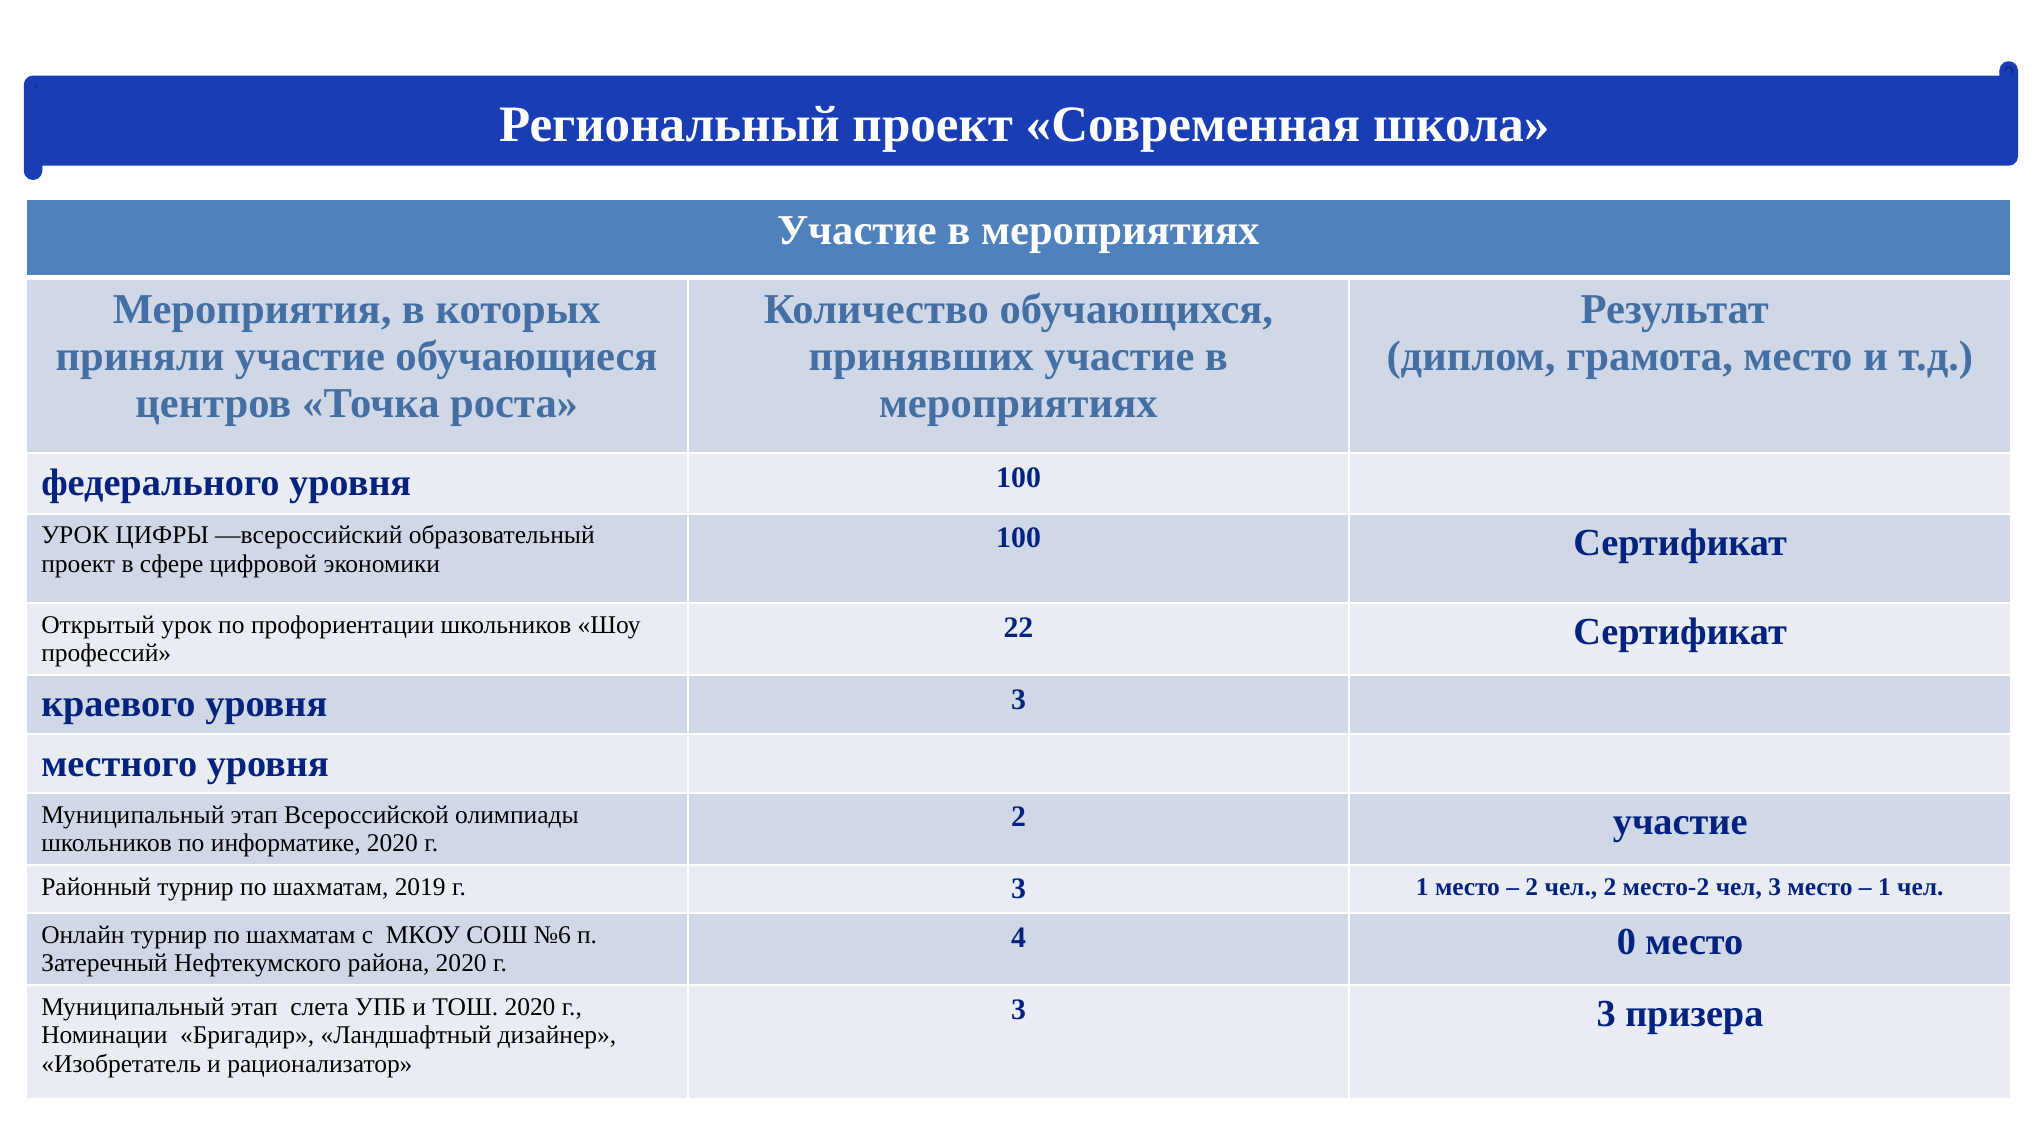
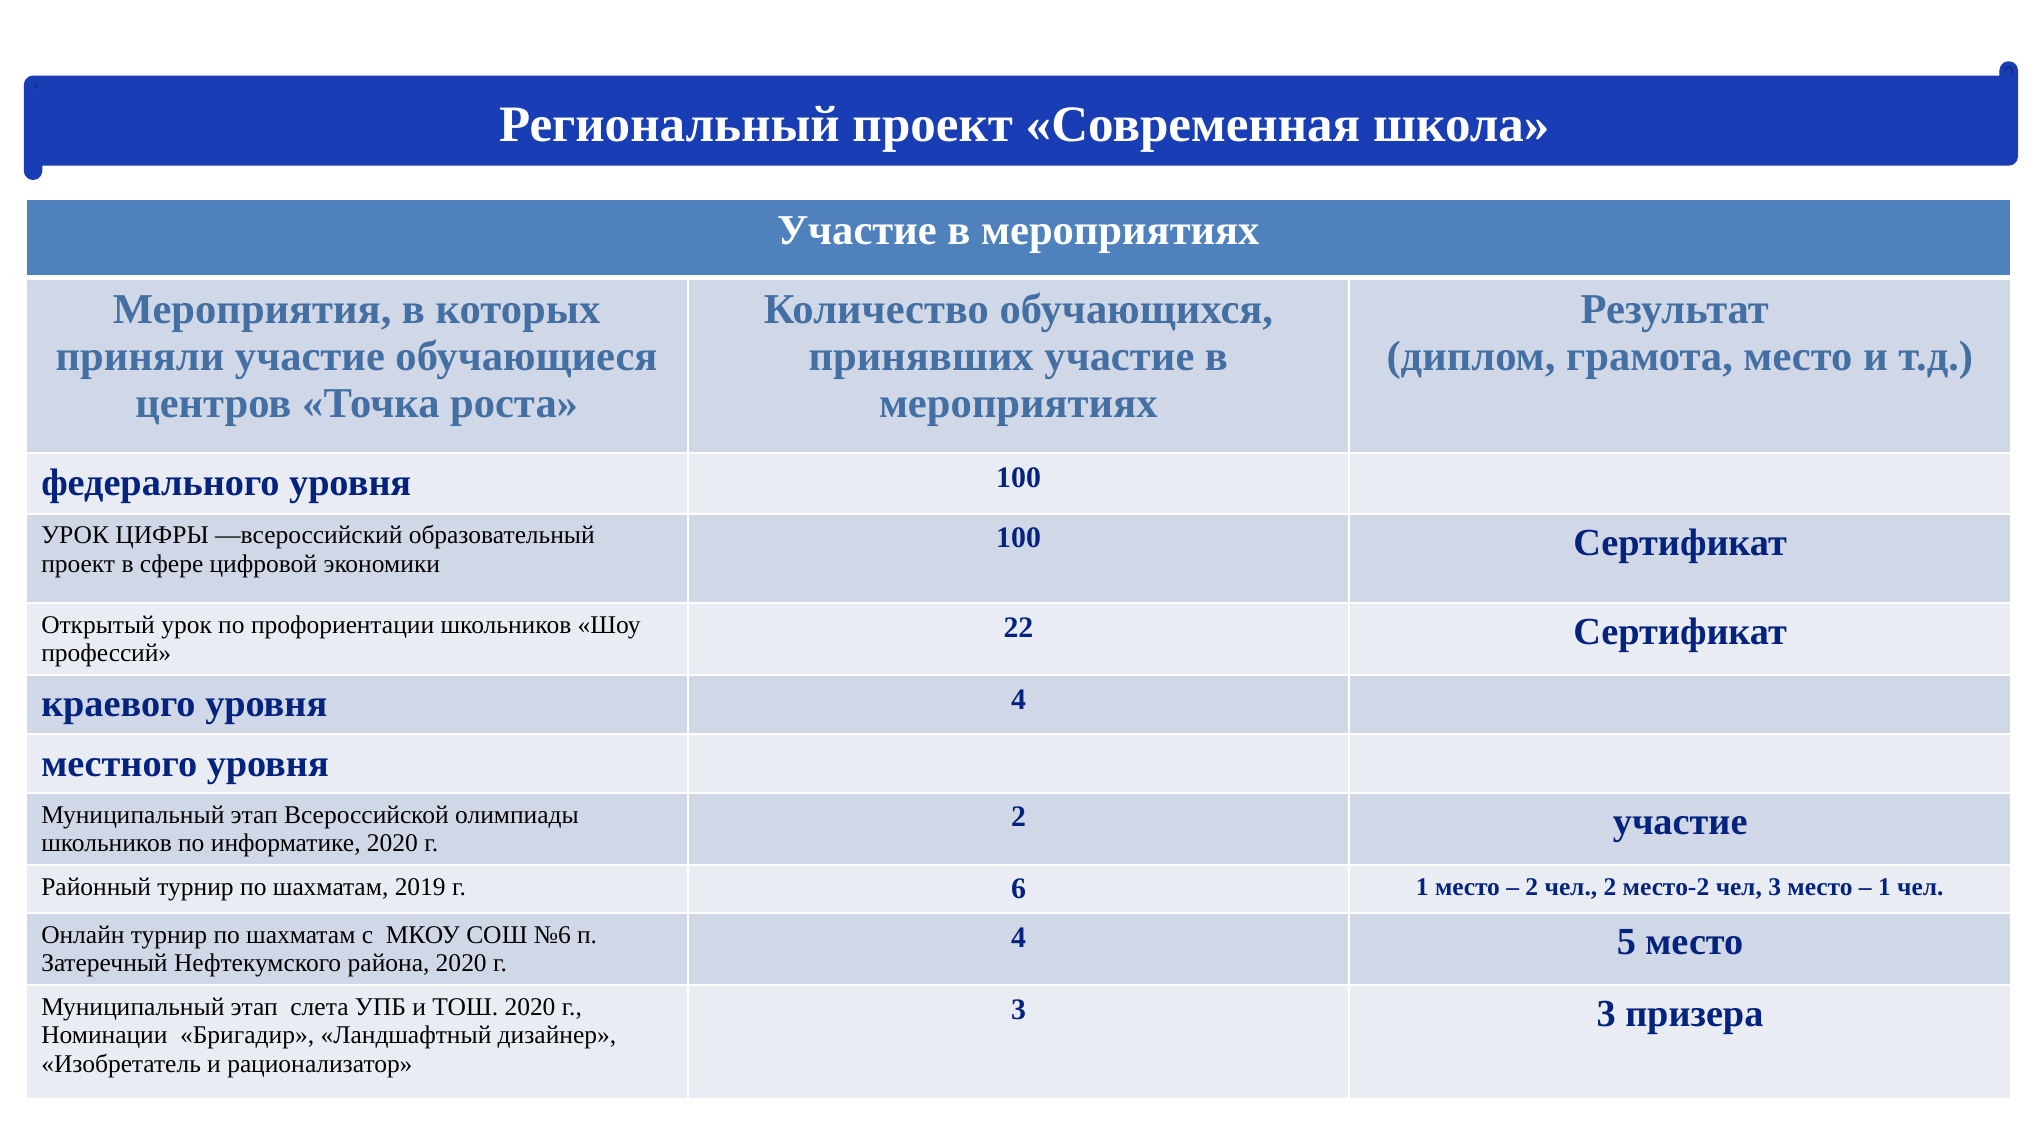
уровня 3: 3 -> 4
г 3: 3 -> 6
0: 0 -> 5
